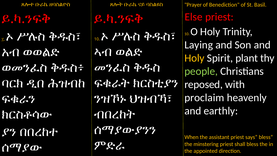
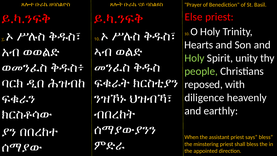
Laying: Laying -> Hearts
Holy at (194, 58) colour: yellow -> light green
plant: plant -> unity
proclaim: proclaim -> diligence
